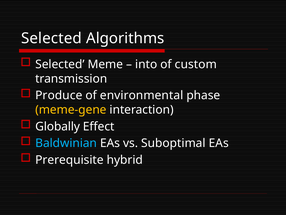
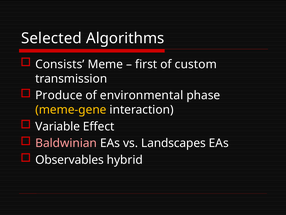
Selected at (60, 64): Selected -> Consists
into: into -> first
Globally: Globally -> Variable
Baldwinian colour: light blue -> pink
Suboptimal: Suboptimal -> Landscapes
Prerequisite: Prerequisite -> Observables
